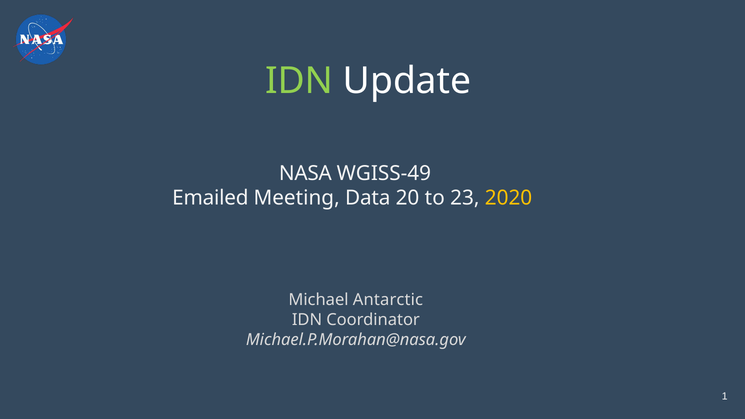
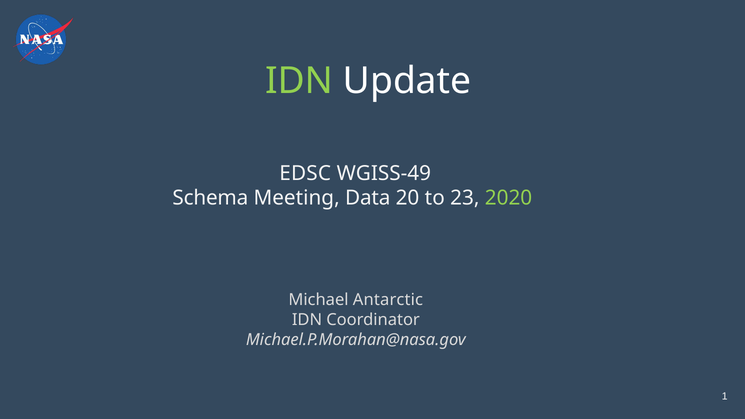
NASA: NASA -> EDSC
Emailed: Emailed -> Schema
2020 colour: yellow -> light green
